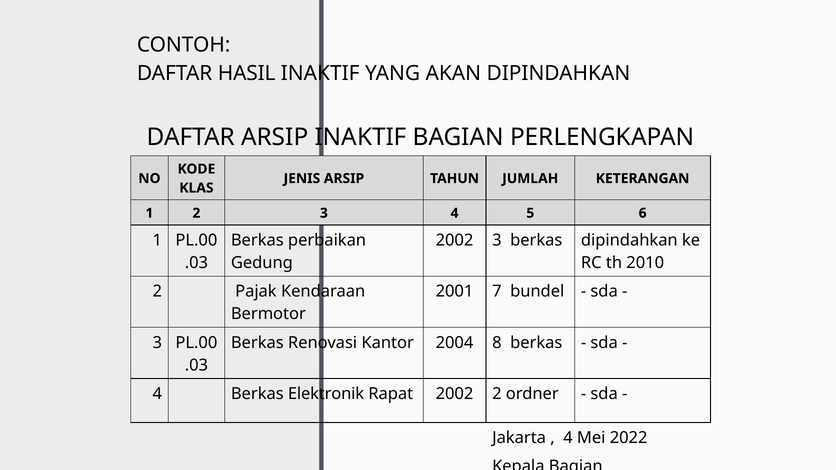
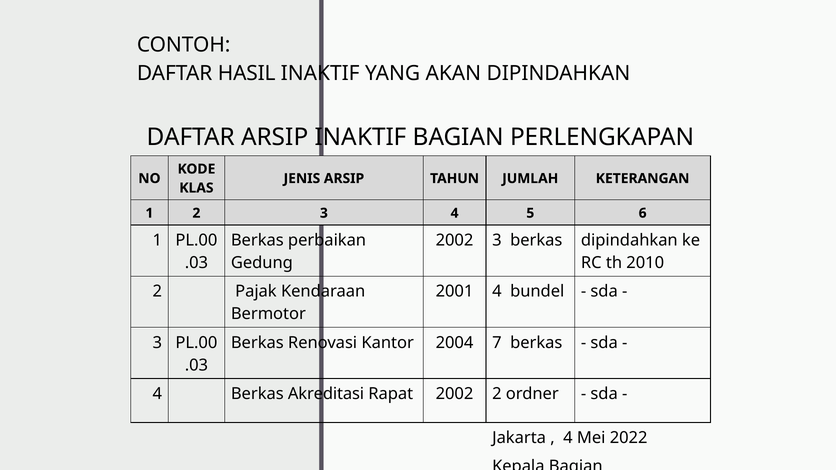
2001 7: 7 -> 4
8: 8 -> 7
Elektronik: Elektronik -> Akreditasi
